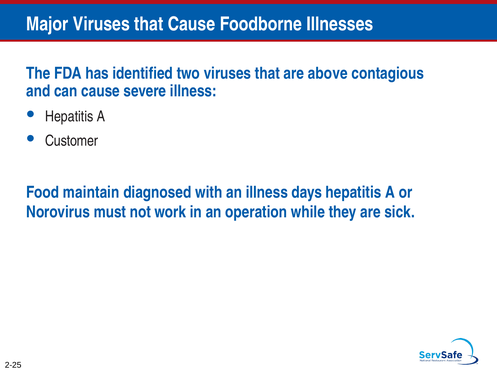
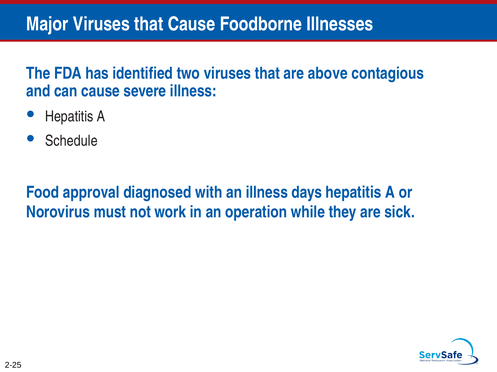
Customer: Customer -> Schedule
maintain: maintain -> approval
